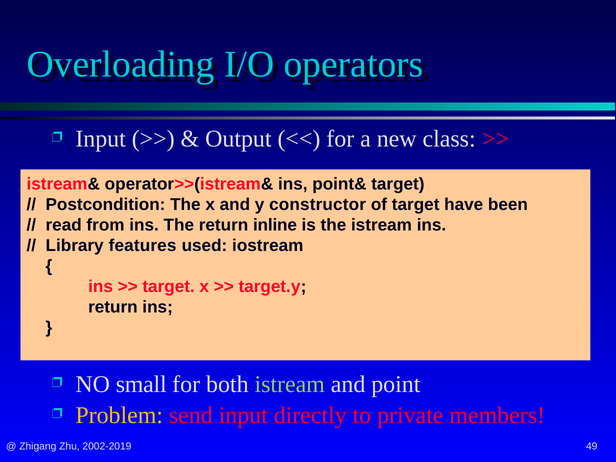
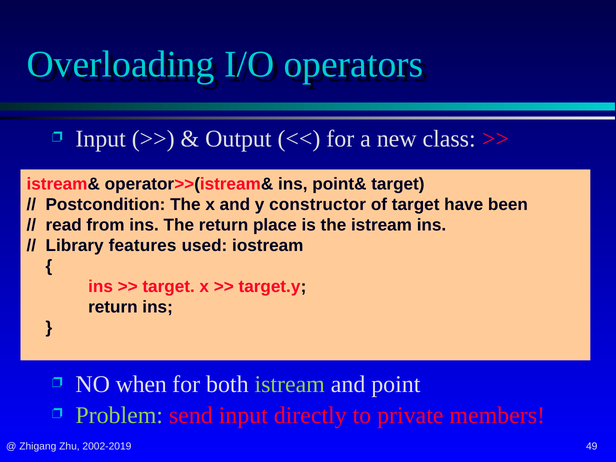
inline: inline -> place
small: small -> when
Problem colour: yellow -> light green
